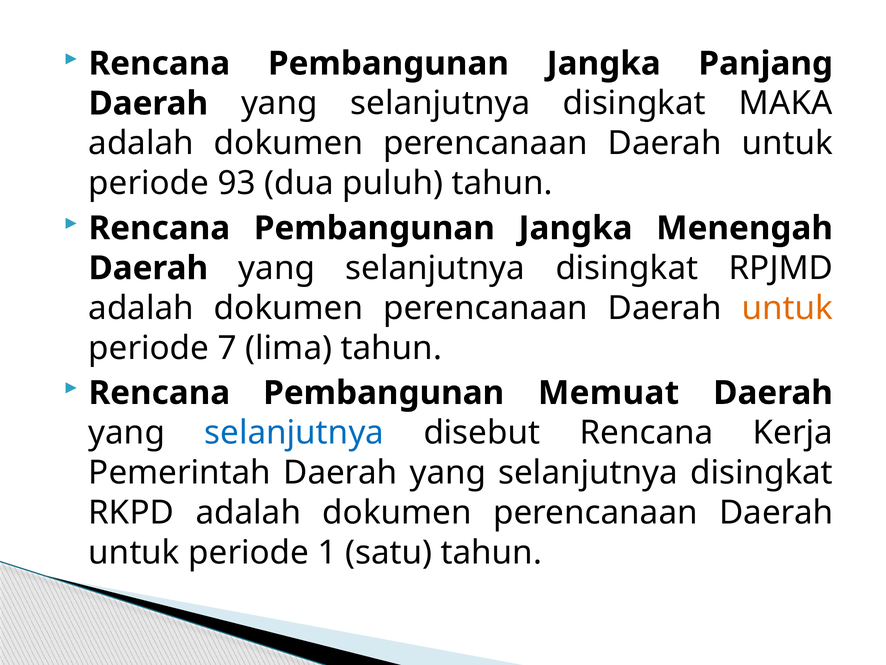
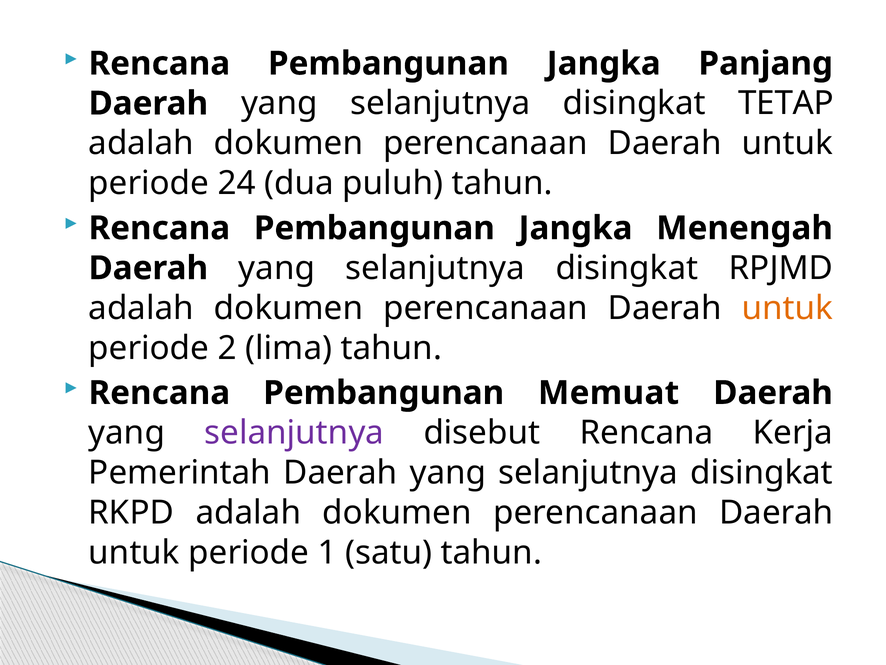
MAKA: MAKA -> TETAP
93: 93 -> 24
7: 7 -> 2
selanjutnya at (294, 433) colour: blue -> purple
